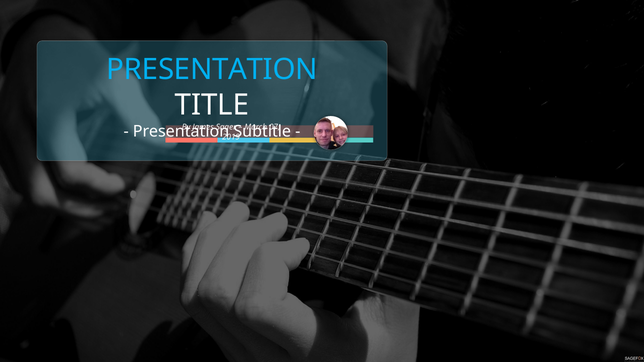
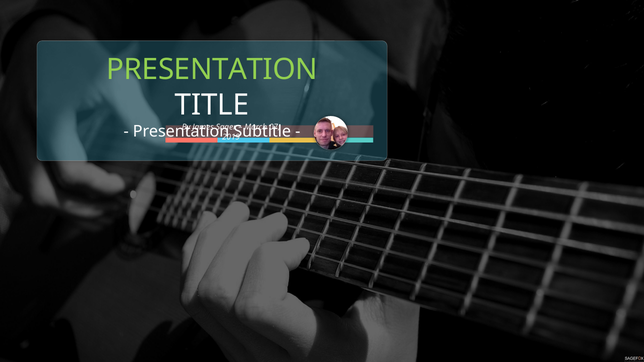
PRESENTATION at (212, 70) colour: light blue -> light green
